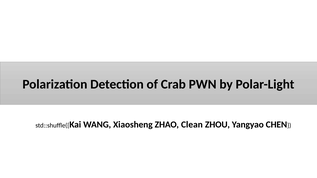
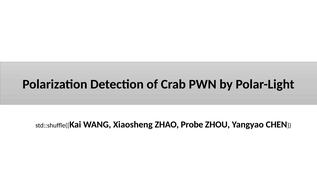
Clean: Clean -> Probe
